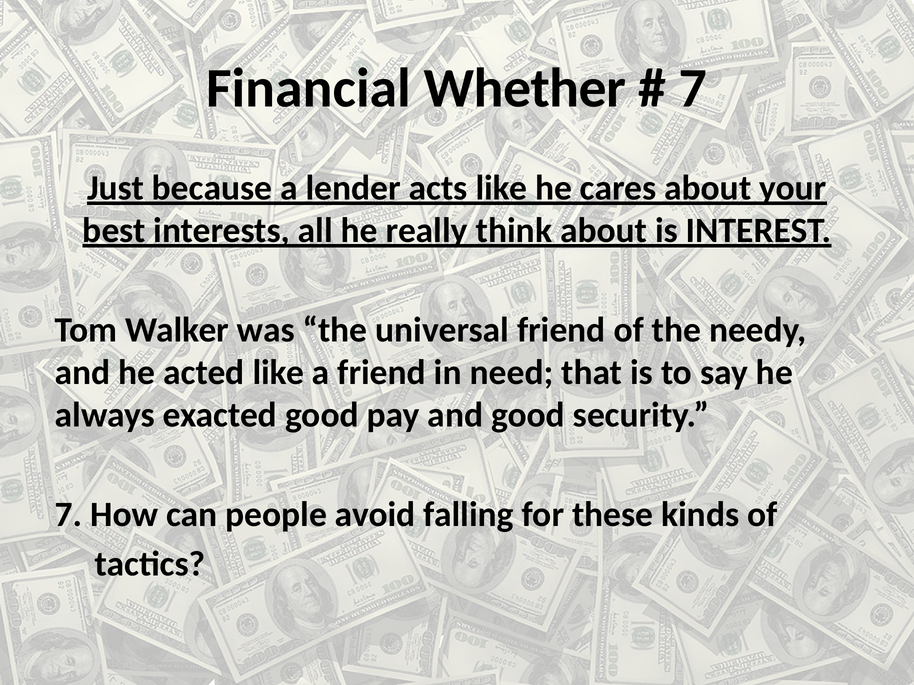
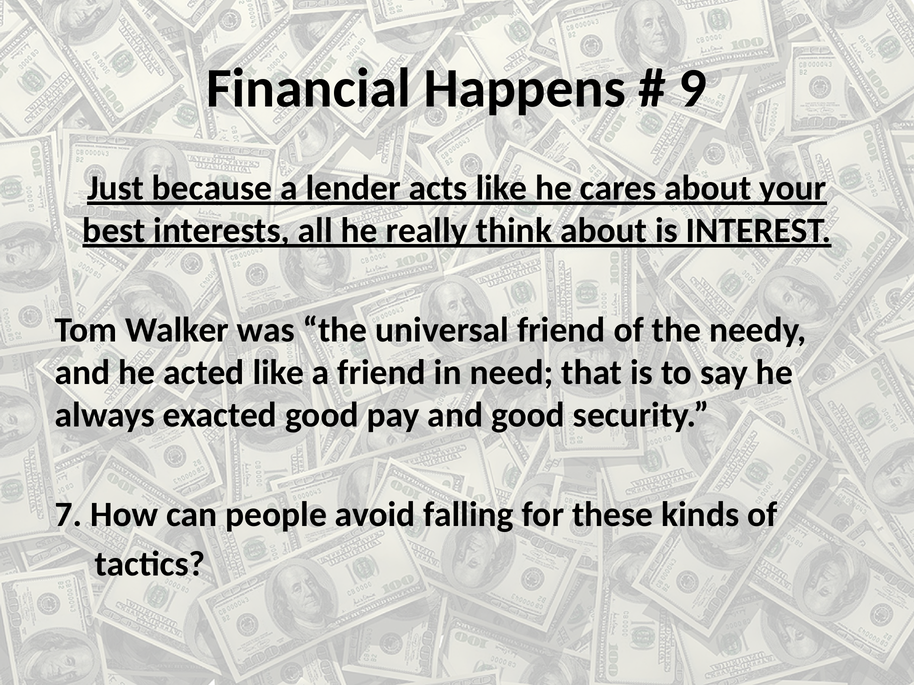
Whether: Whether -> Happens
7 at (693, 88): 7 -> 9
